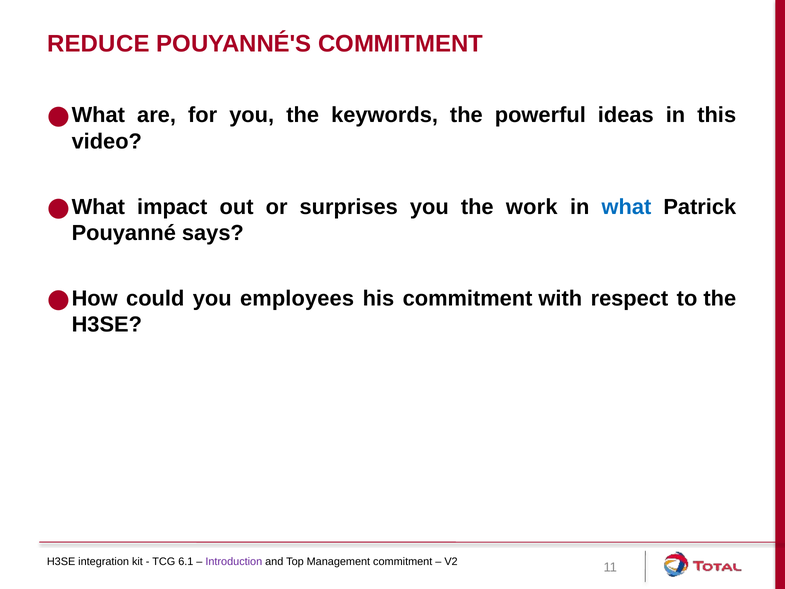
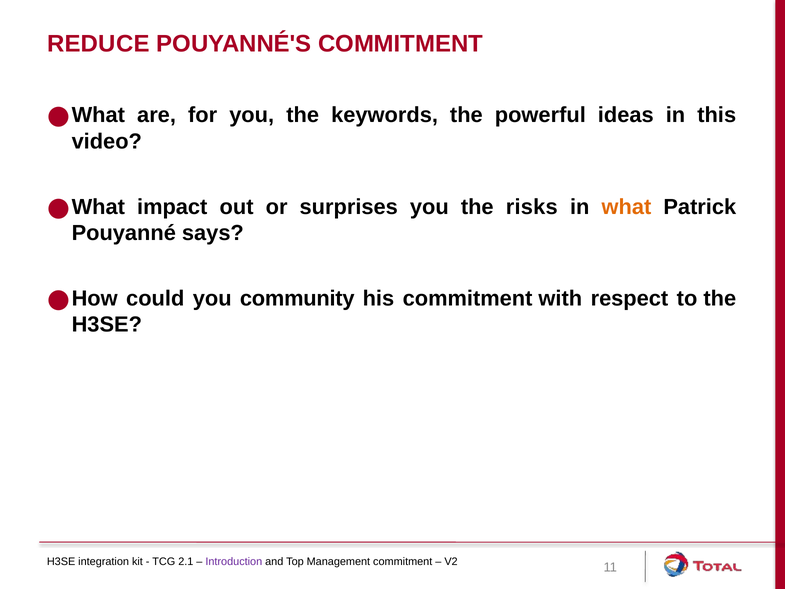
work: work -> risks
what colour: blue -> orange
employees: employees -> community
6.1: 6.1 -> 2.1
